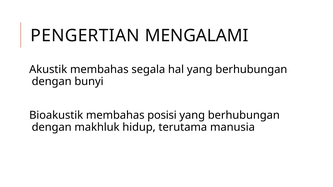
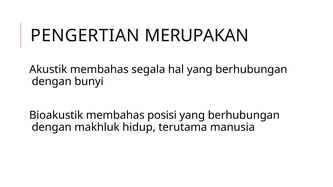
MENGALAMI: MENGALAMI -> MERUPAKAN
